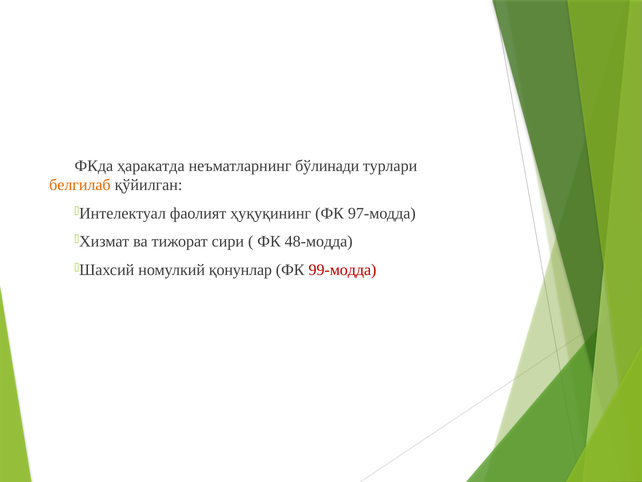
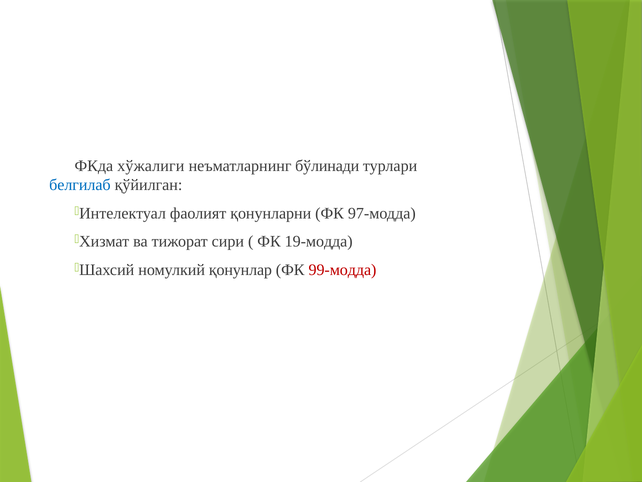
ҳаракатда: ҳаракатда -> хўжалиги
белгилаб colour: orange -> blue
ҳуқуқининг: ҳуқуқининг -> қонунларни
48-модда: 48-модда -> 19-модда
